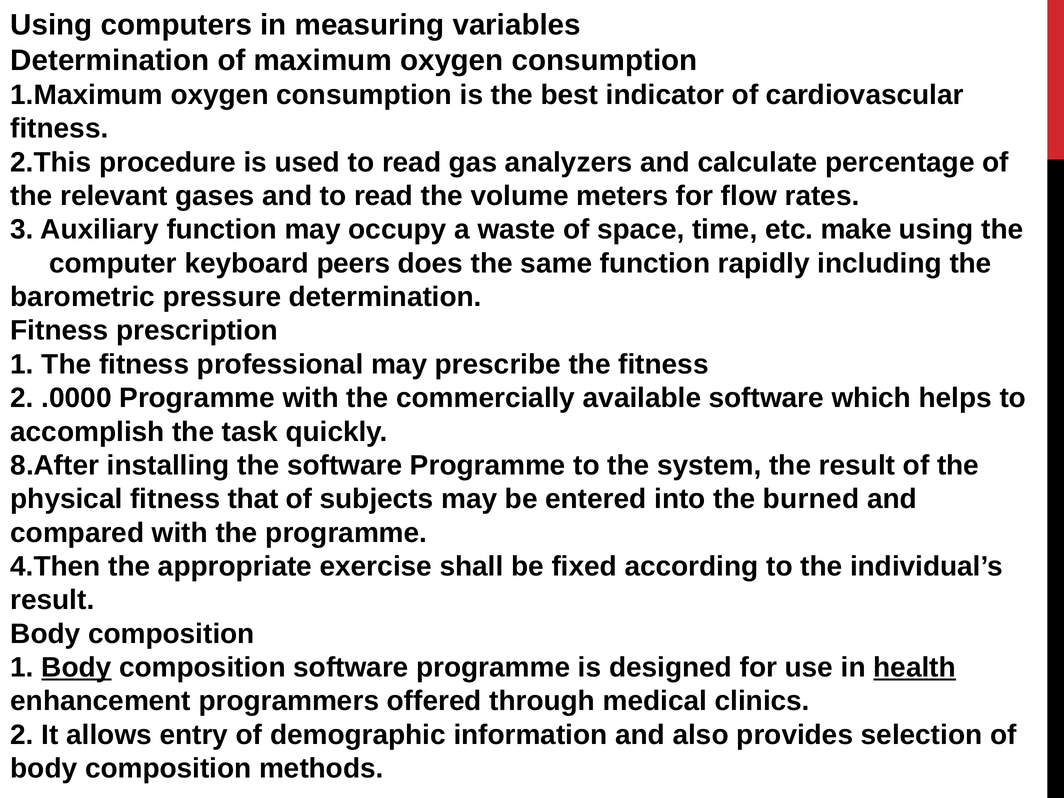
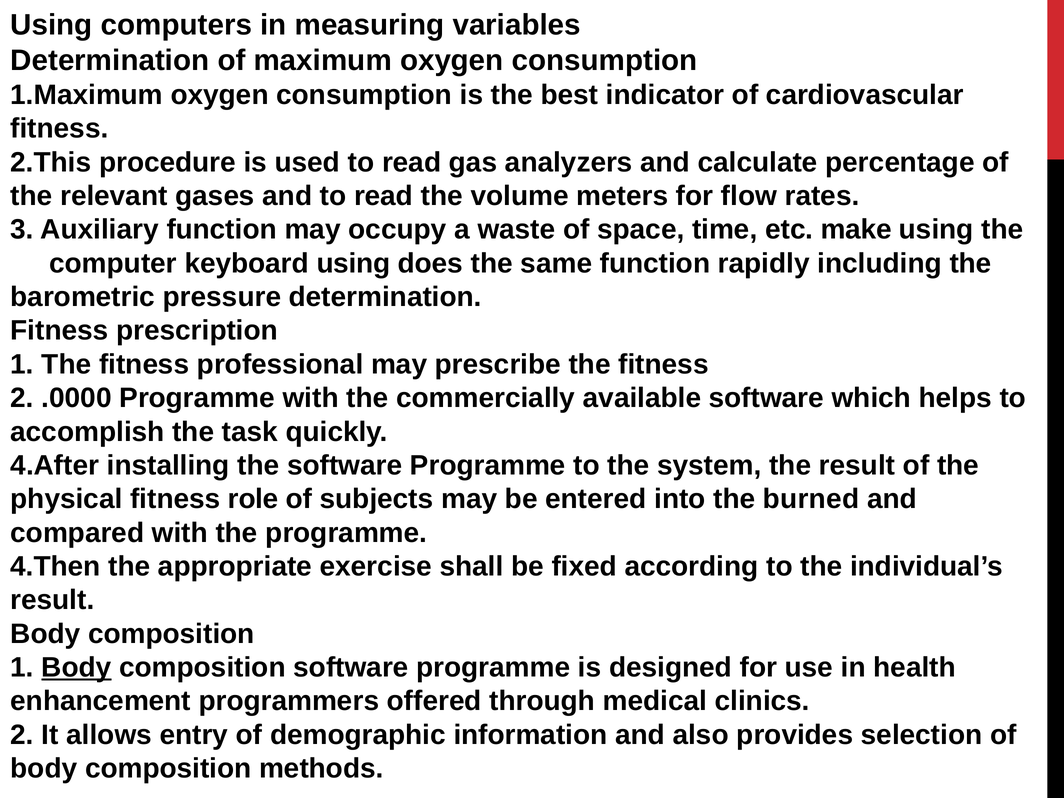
keyboard peers: peers -> using
8.After: 8.After -> 4.After
that: that -> role
health underline: present -> none
